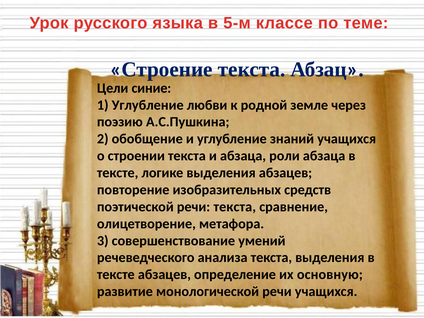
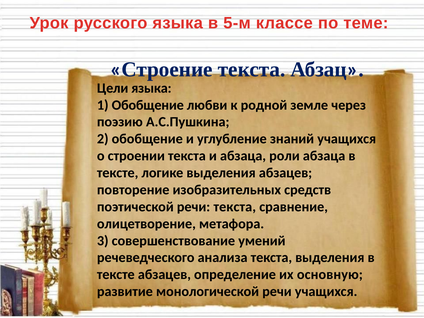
Цели синие: синие -> языка
1 Углубление: Углубление -> Обобщение
